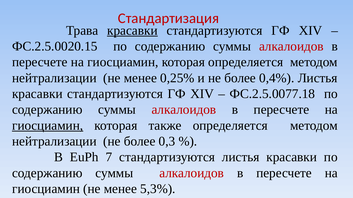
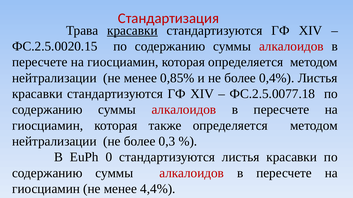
0,25%: 0,25% -> 0,85%
гиосциамин at (48, 126) underline: present -> none
7: 7 -> 0
5,3%: 5,3% -> 4,4%
